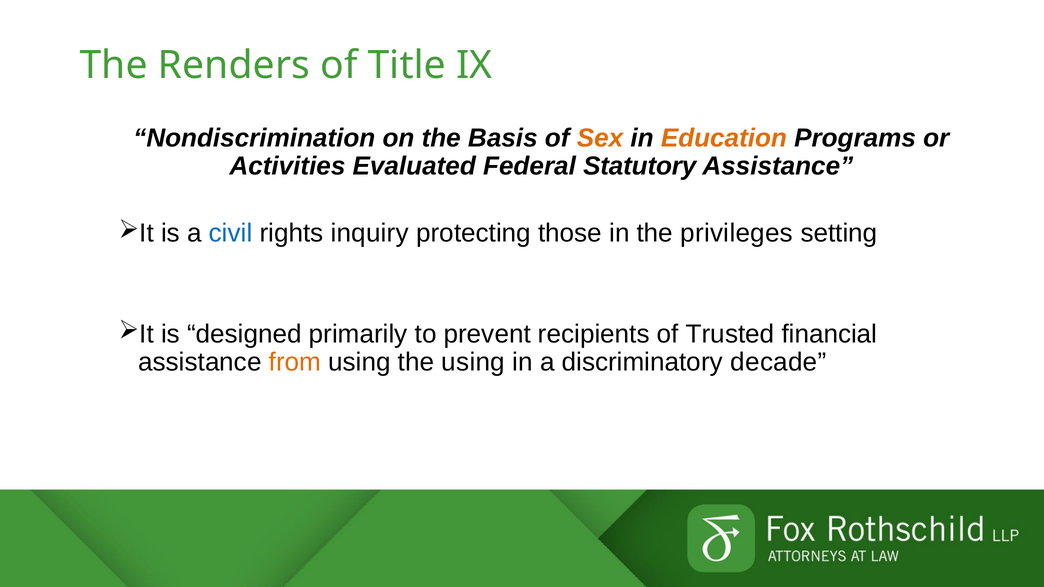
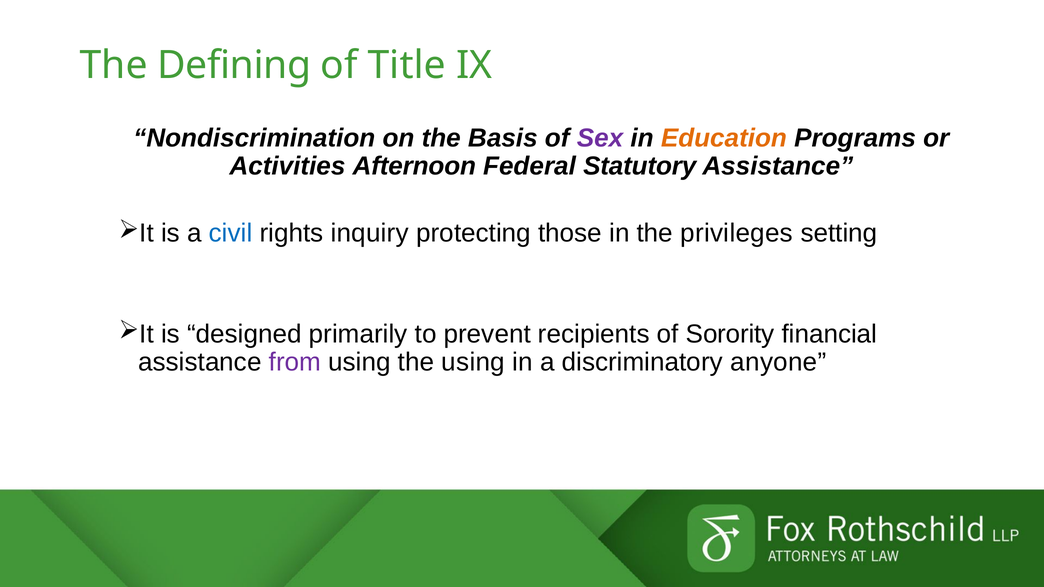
Renders: Renders -> Defining
Sex colour: orange -> purple
Evaluated: Evaluated -> Afternoon
Trusted: Trusted -> Sorority
from colour: orange -> purple
decade: decade -> anyone
